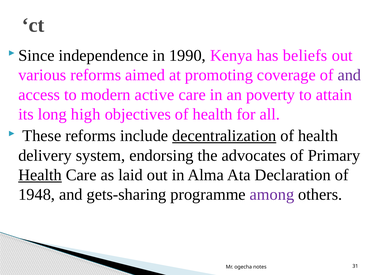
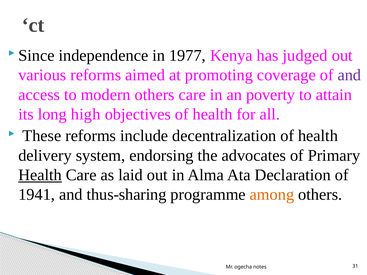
1990: 1990 -> 1977
beliefs: beliefs -> judged
modern active: active -> others
decentralization underline: present -> none
1948: 1948 -> 1941
gets-sharing: gets-sharing -> thus-sharing
among colour: purple -> orange
